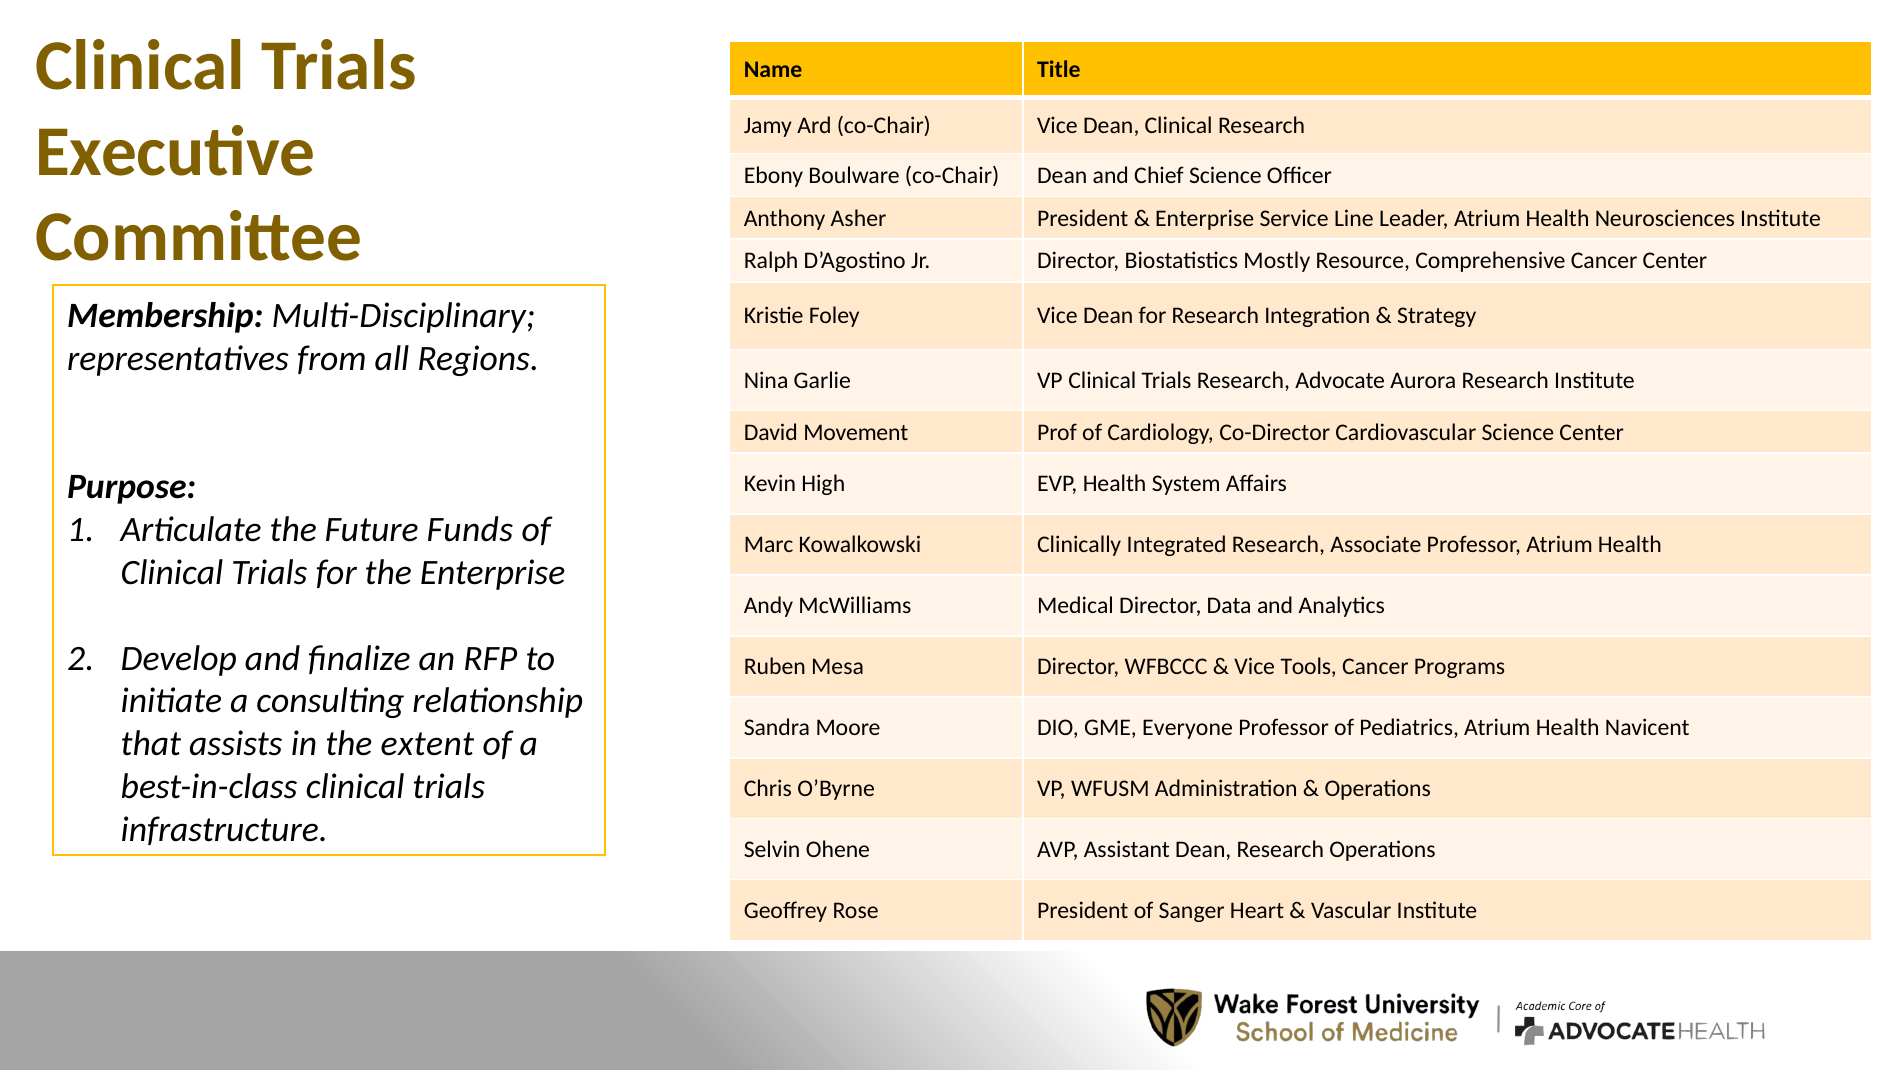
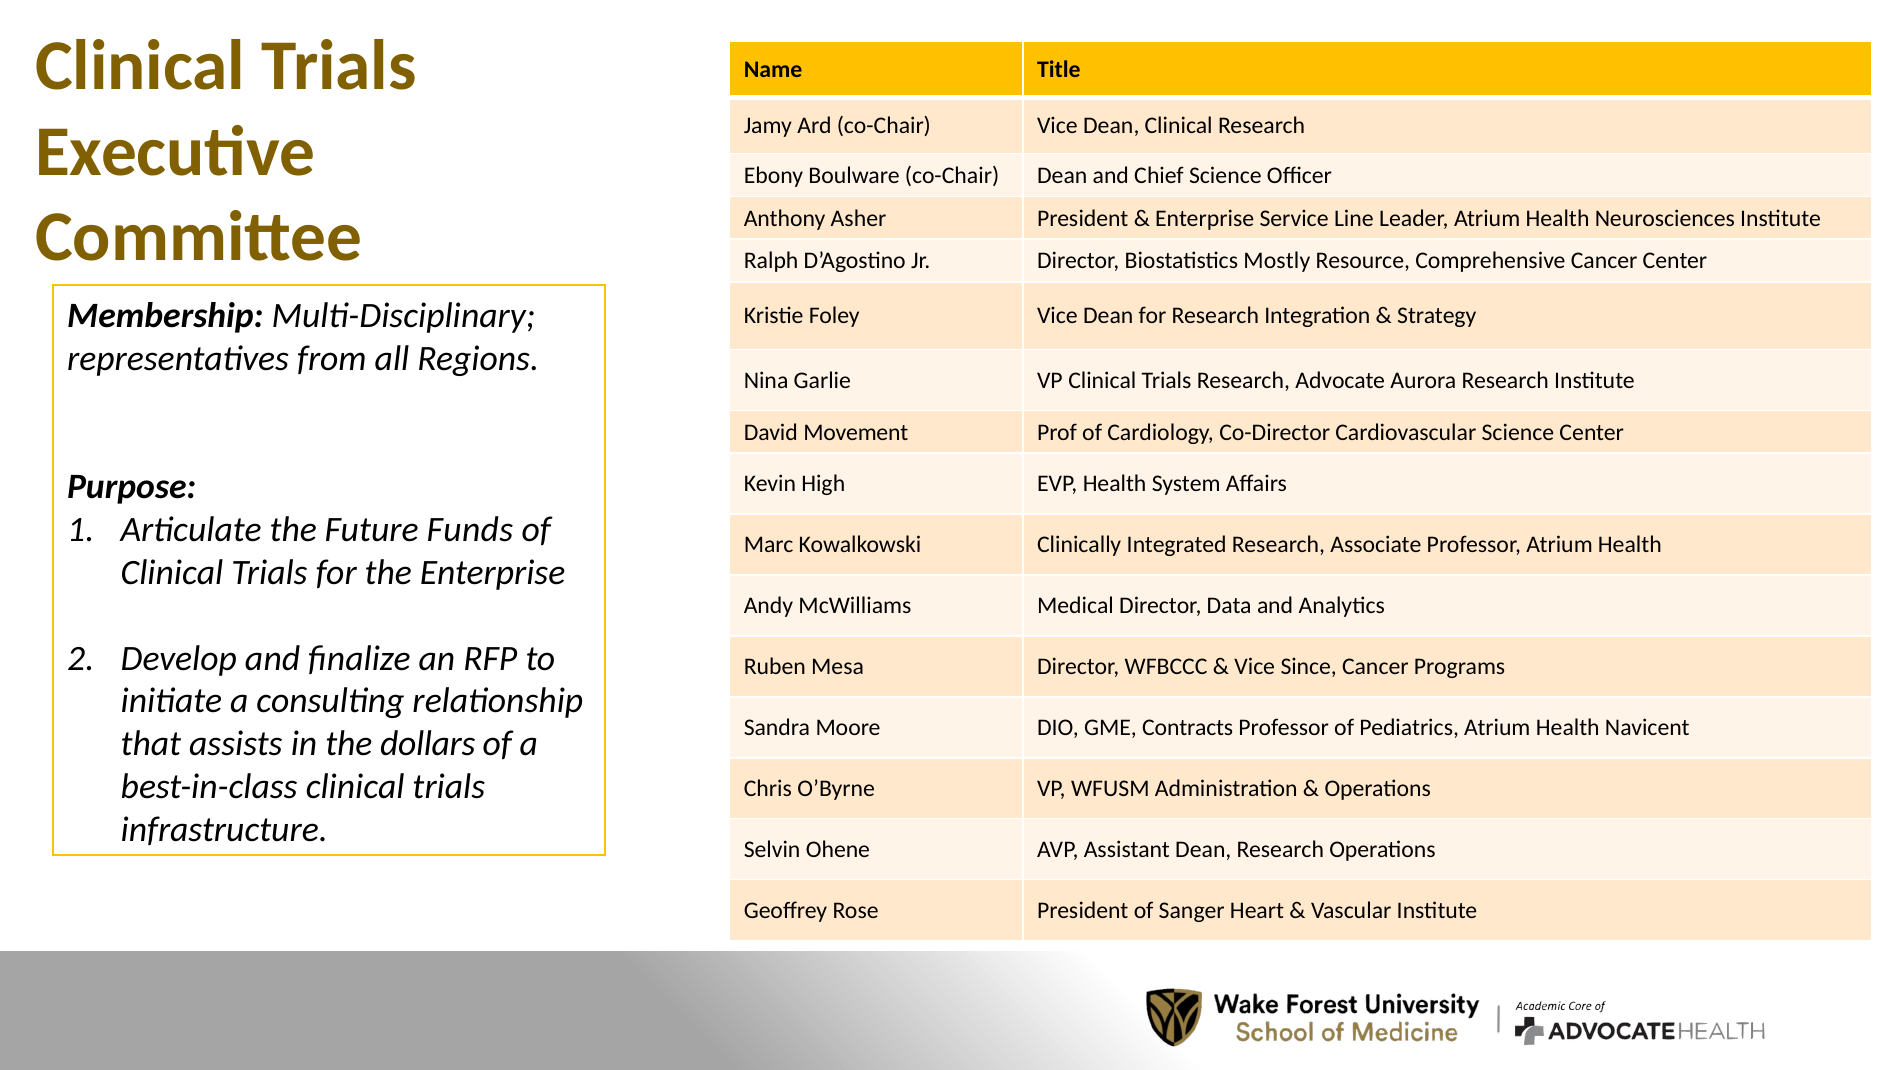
Tools: Tools -> Since
Everyone: Everyone -> Contracts
extent: extent -> dollars
